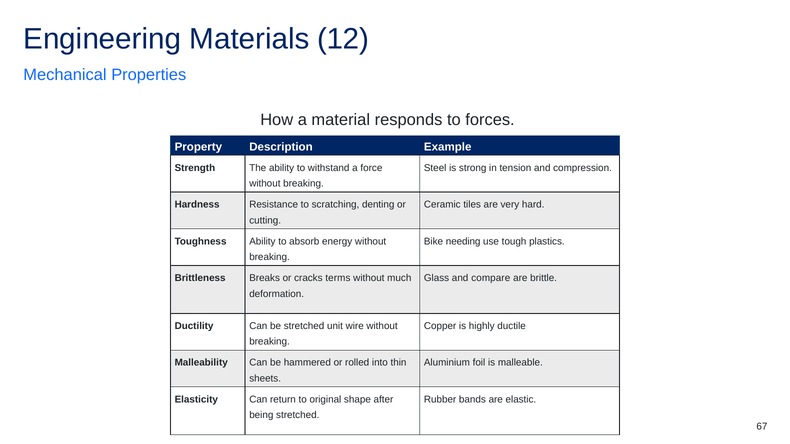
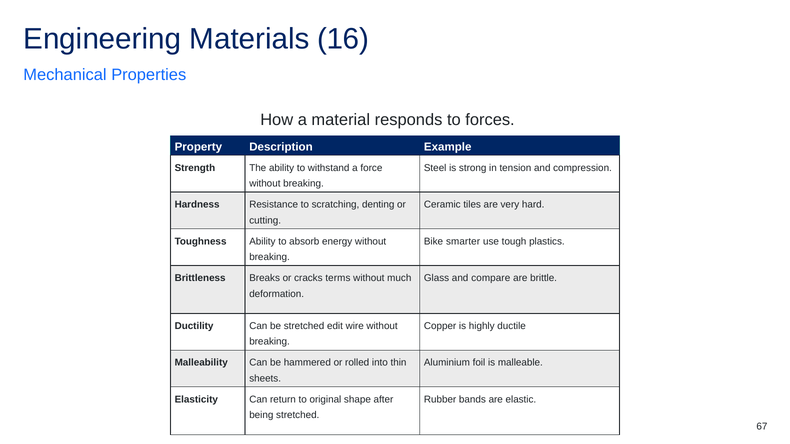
12: 12 -> 16
needing: needing -> smarter
unit: unit -> edit
